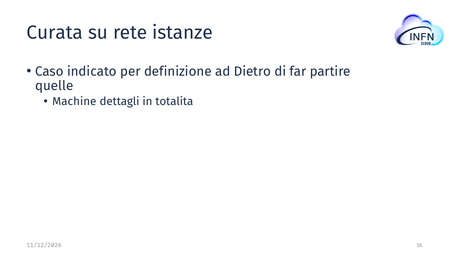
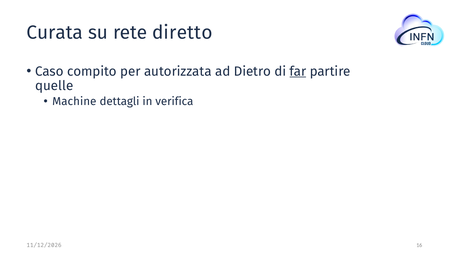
istanze: istanze -> diretto
indicato: indicato -> compito
definizione: definizione -> autorizzata
far underline: none -> present
totalita: totalita -> verifica
